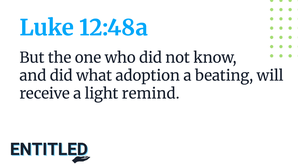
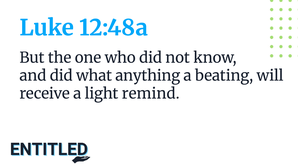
adoption: adoption -> anything
